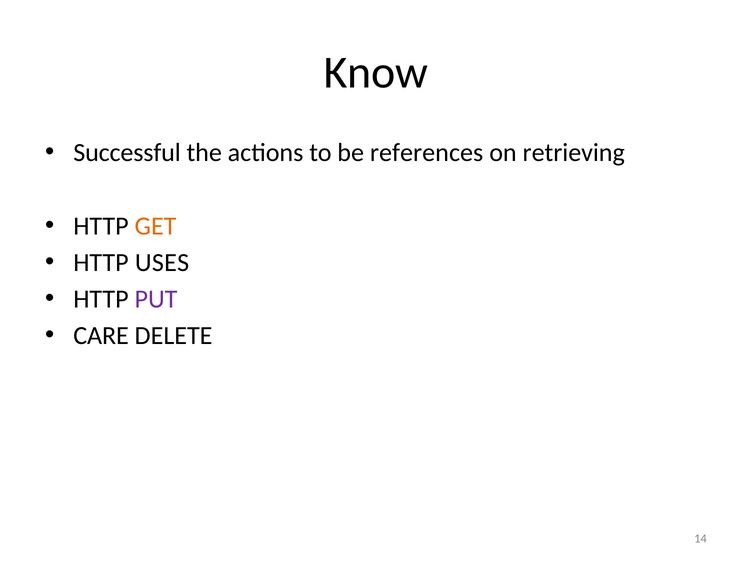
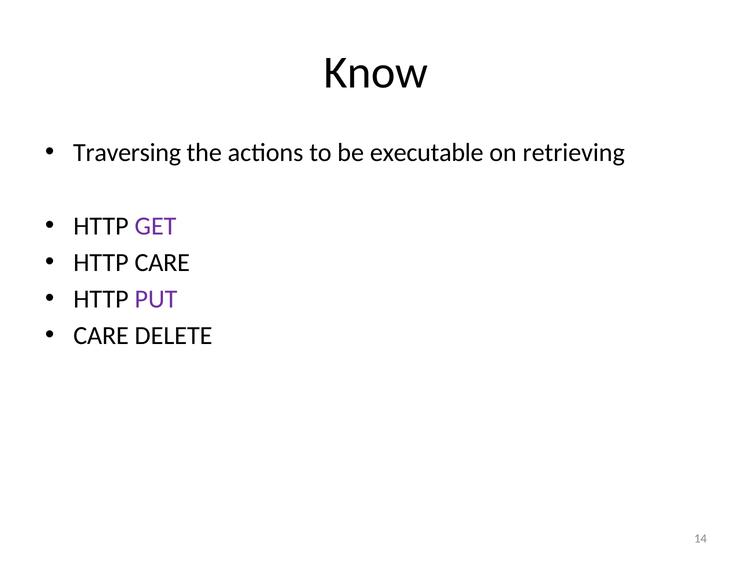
Successful: Successful -> Traversing
references: references -> executable
GET colour: orange -> purple
HTTP USES: USES -> CARE
